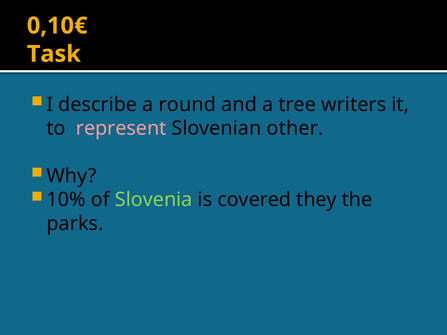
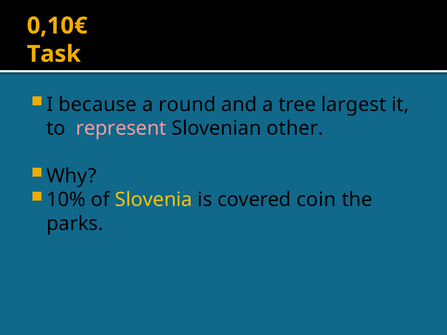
describe: describe -> because
writers: writers -> largest
Slovenia colour: light green -> yellow
they: they -> coin
